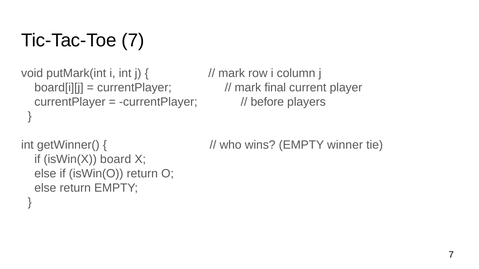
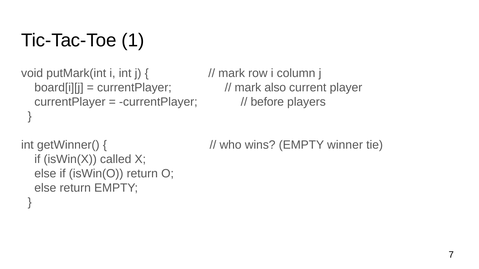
Tic-Tac-Toe 7: 7 -> 1
final: final -> also
board: board -> called
